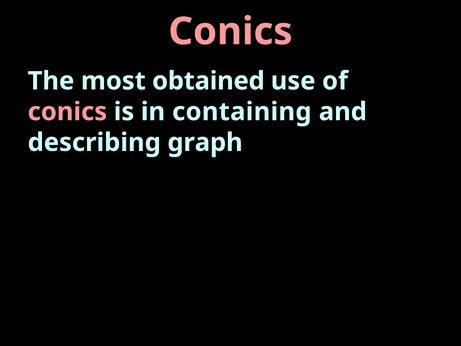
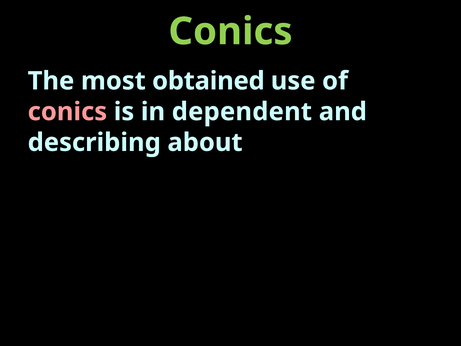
Conics at (230, 31) colour: pink -> light green
containing: containing -> dependent
graph: graph -> about
